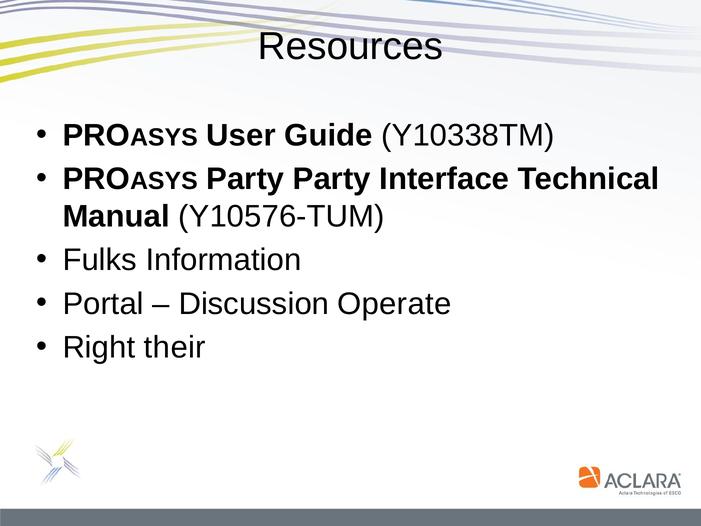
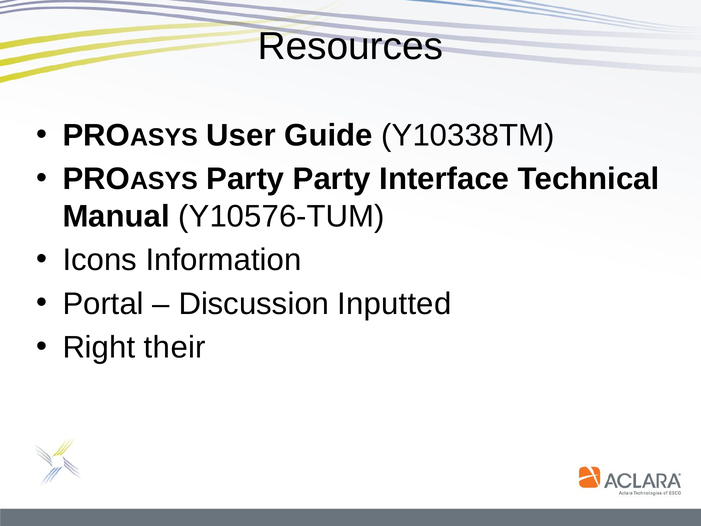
Fulks: Fulks -> Icons
Operate: Operate -> Inputted
